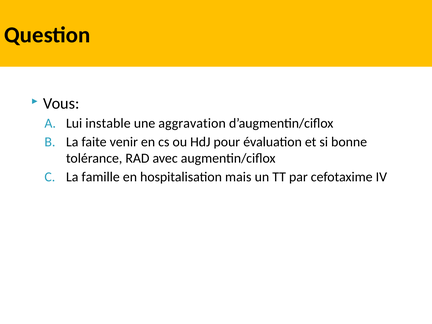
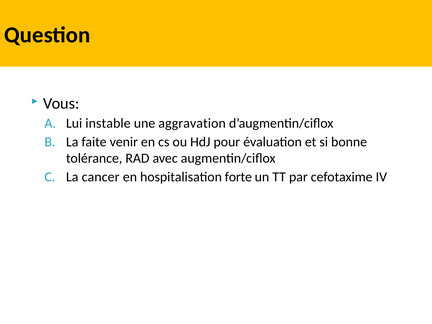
famille: famille -> cancer
mais: mais -> forte
